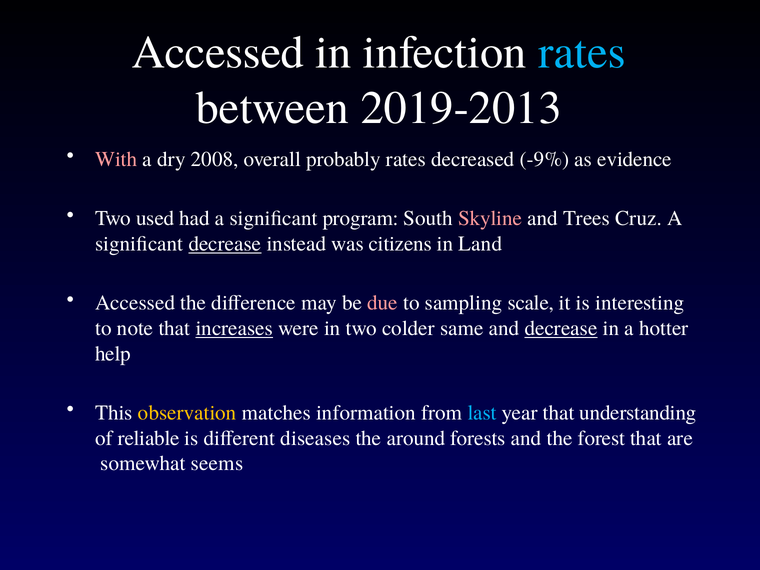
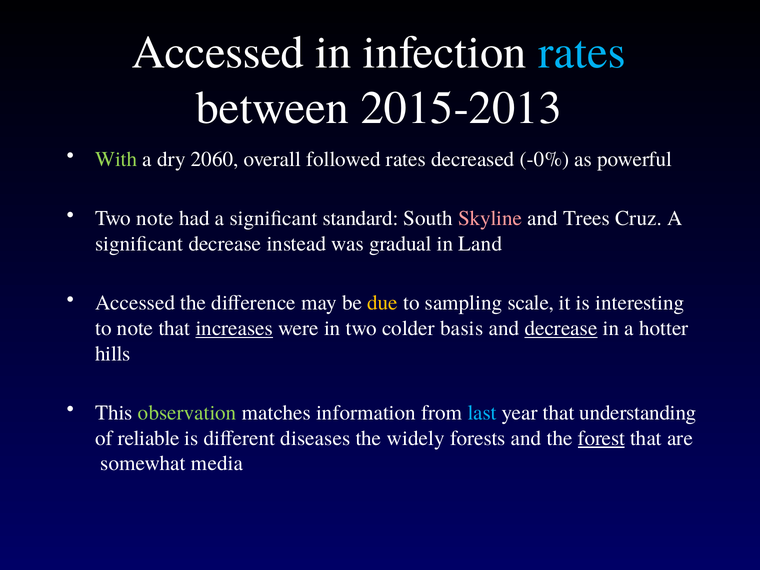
2019-2013: 2019-2013 -> 2015-2013
With colour: pink -> light green
2008: 2008 -> 2060
probably: probably -> followed
-9%: -9% -> -0%
evidence: evidence -> powerful
Two used: used -> note
program: program -> standard
decrease at (225, 244) underline: present -> none
citizens: citizens -> gradual
due colour: pink -> yellow
same: same -> basis
help: help -> hills
observation colour: yellow -> light green
around: around -> widely
forest underline: none -> present
seems: seems -> media
